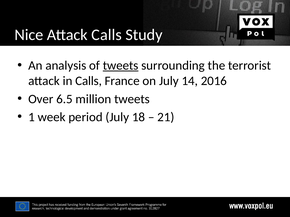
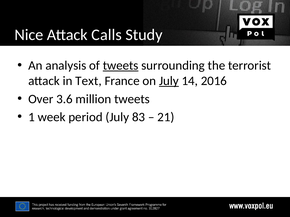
in Calls: Calls -> Text
July at (169, 81) underline: none -> present
6.5: 6.5 -> 3.6
18: 18 -> 83
